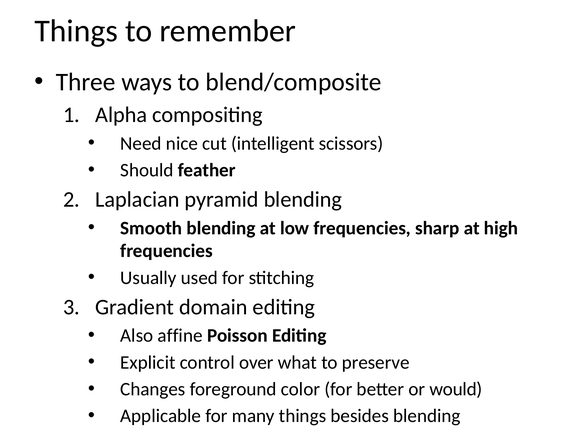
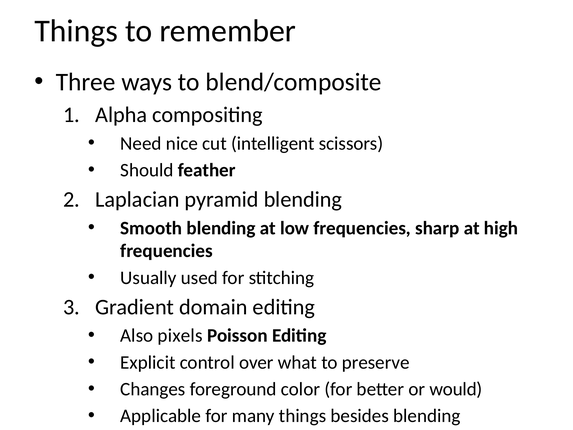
affine: affine -> pixels
